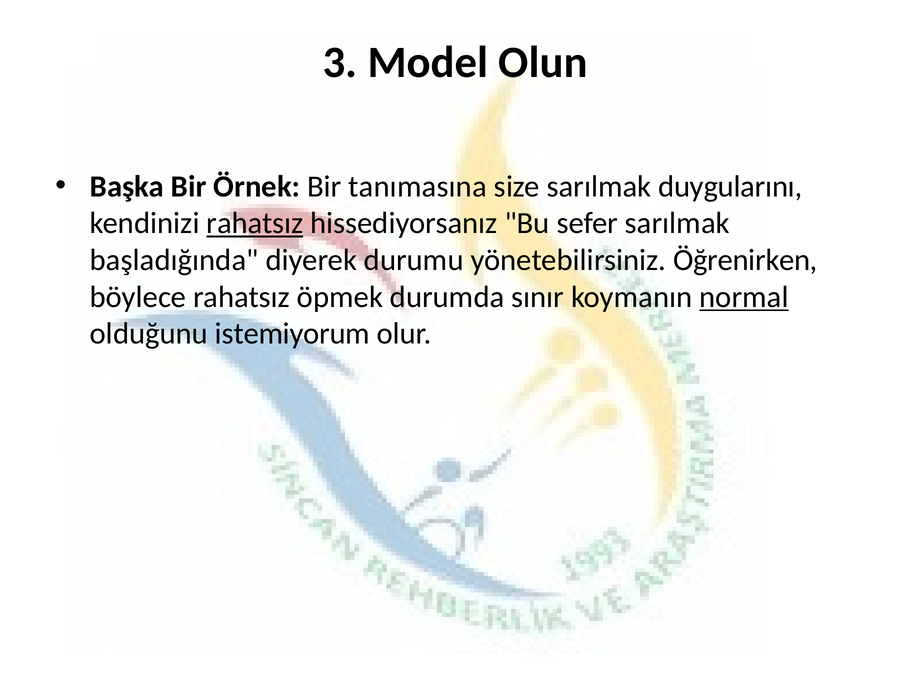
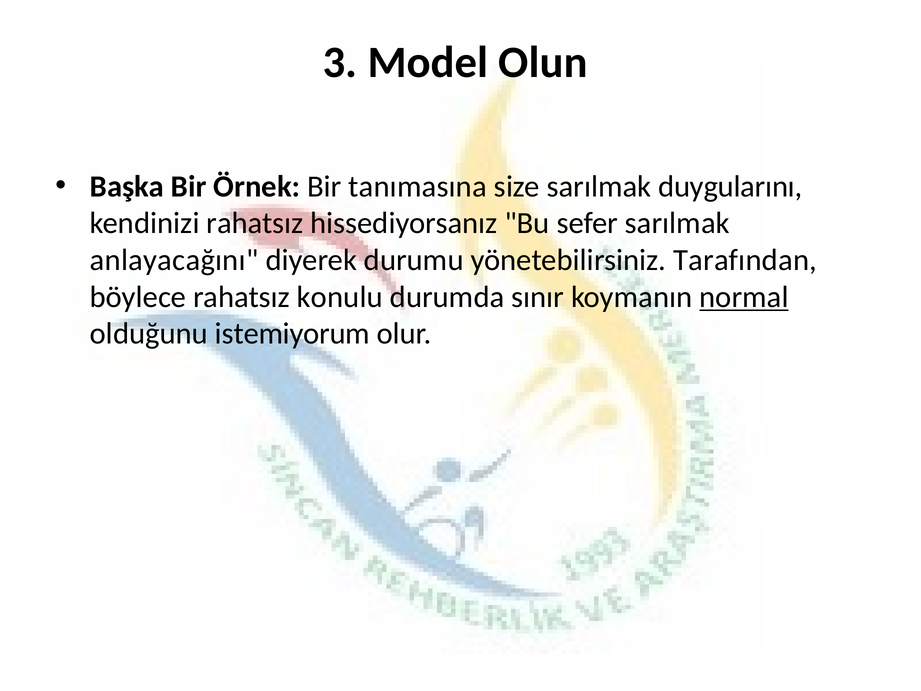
rahatsız at (255, 223) underline: present -> none
başladığında: başladığında -> anlayacağını
Öğrenirken: Öğrenirken -> Tarafından
öpmek: öpmek -> konulu
